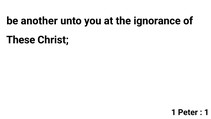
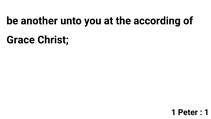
ignorance: ignorance -> according
These: These -> Grace
